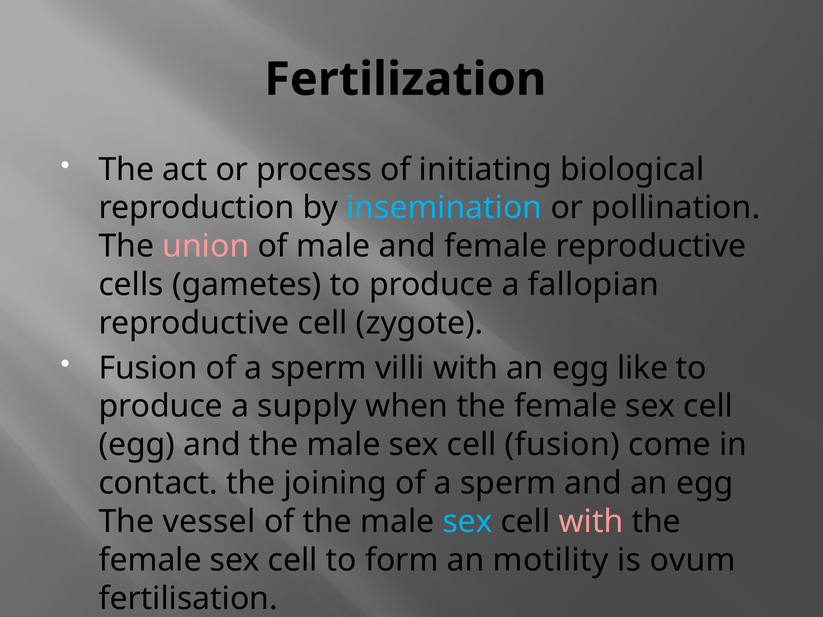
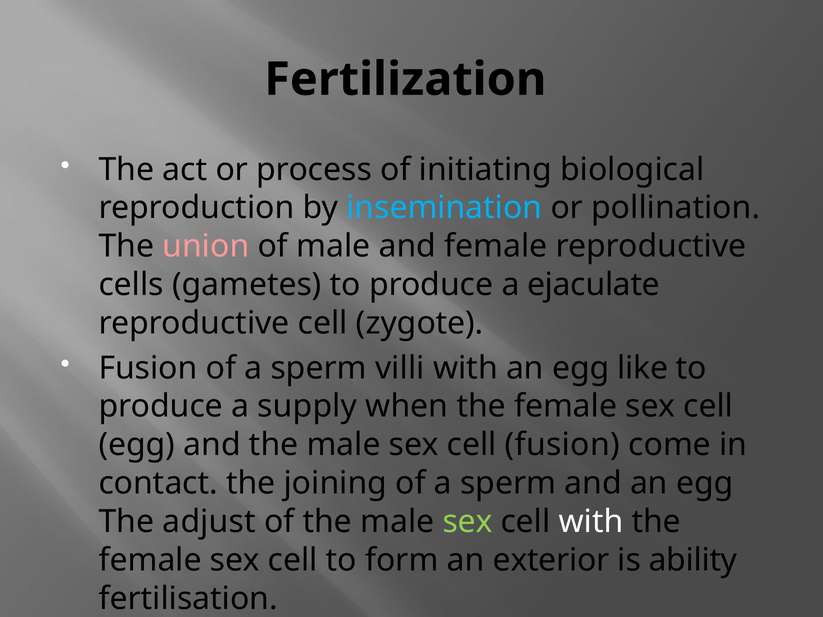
fallopian: fallopian -> ejaculate
vessel: vessel -> adjust
sex at (468, 522) colour: light blue -> light green
with at (591, 522) colour: pink -> white
motility: motility -> exterior
ovum: ovum -> ability
